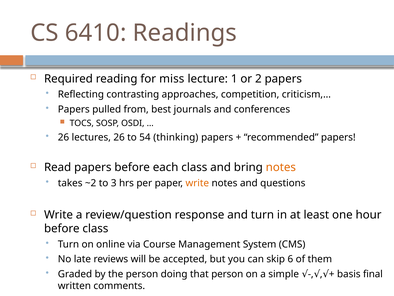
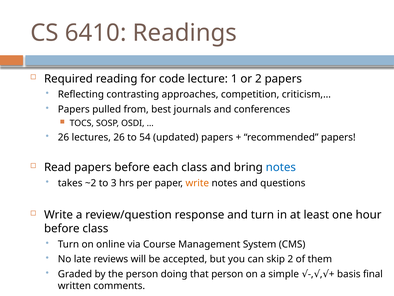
miss: miss -> code
thinking: thinking -> updated
notes at (281, 167) colour: orange -> blue
skip 6: 6 -> 2
